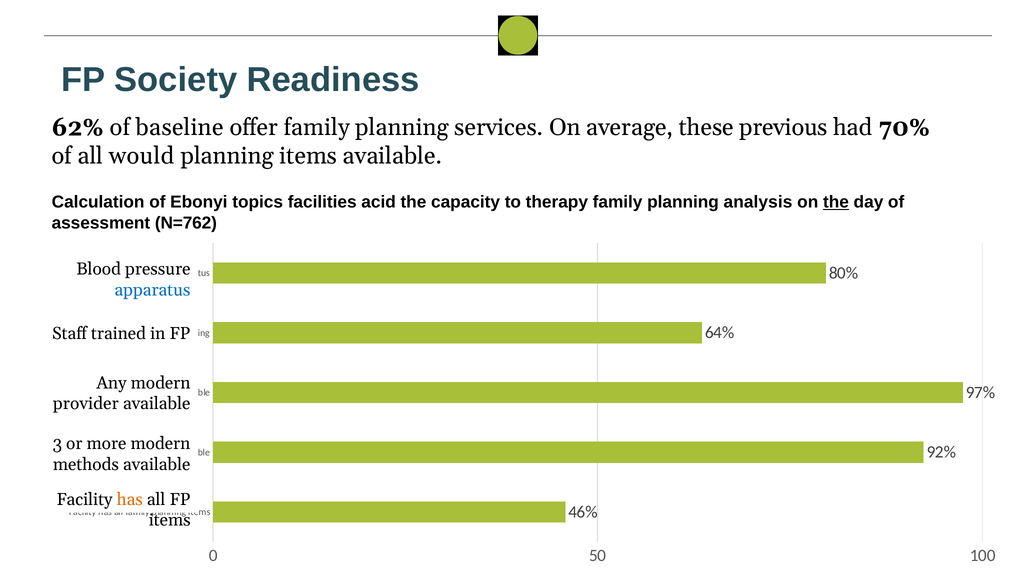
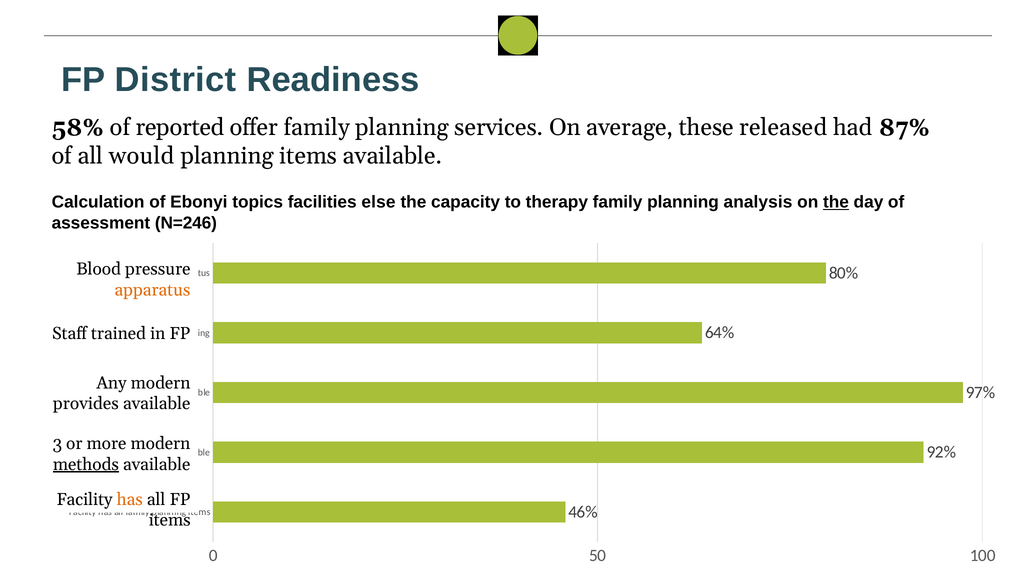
Society: Society -> District
62%: 62% -> 58%
baseline: baseline -> reported
previous: previous -> released
70%: 70% -> 87%
acid: acid -> else
N=762: N=762 -> N=246
apparatus at (153, 290) colour: blue -> orange
provider: provider -> provides
methods at (86, 464) underline: none -> present
